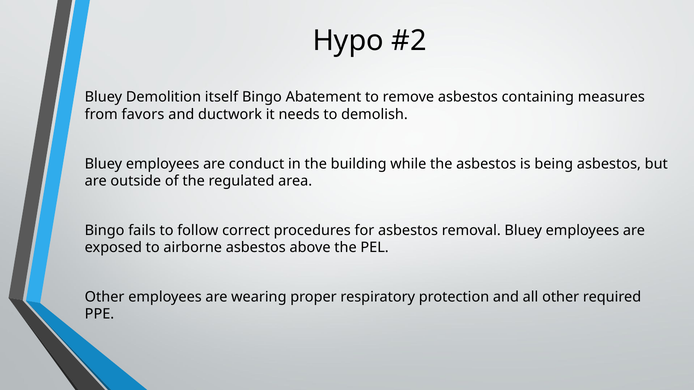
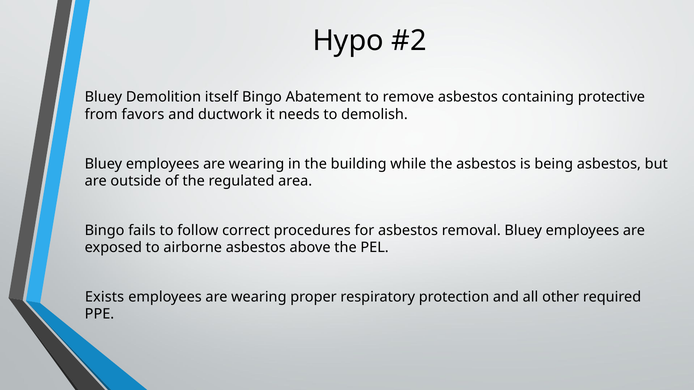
measures: measures -> protective
Bluey employees are conduct: conduct -> wearing
Other at (105, 297): Other -> Exists
